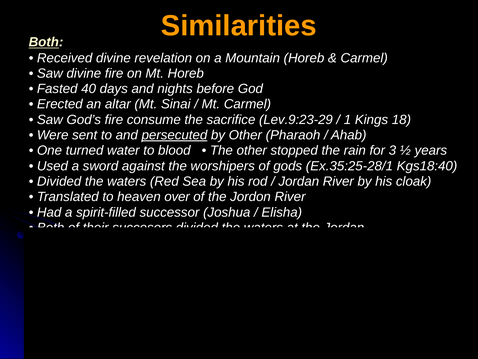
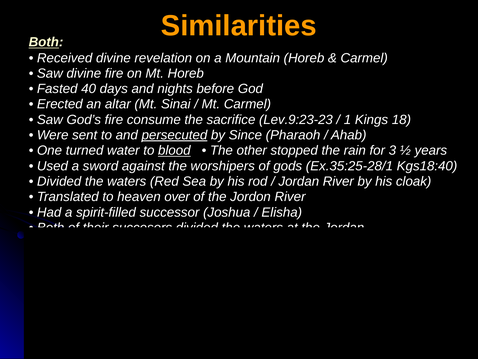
Lev.9:23-29: Lev.9:23-29 -> Lev.9:23-23
by Other: Other -> Since
blood underline: none -> present
